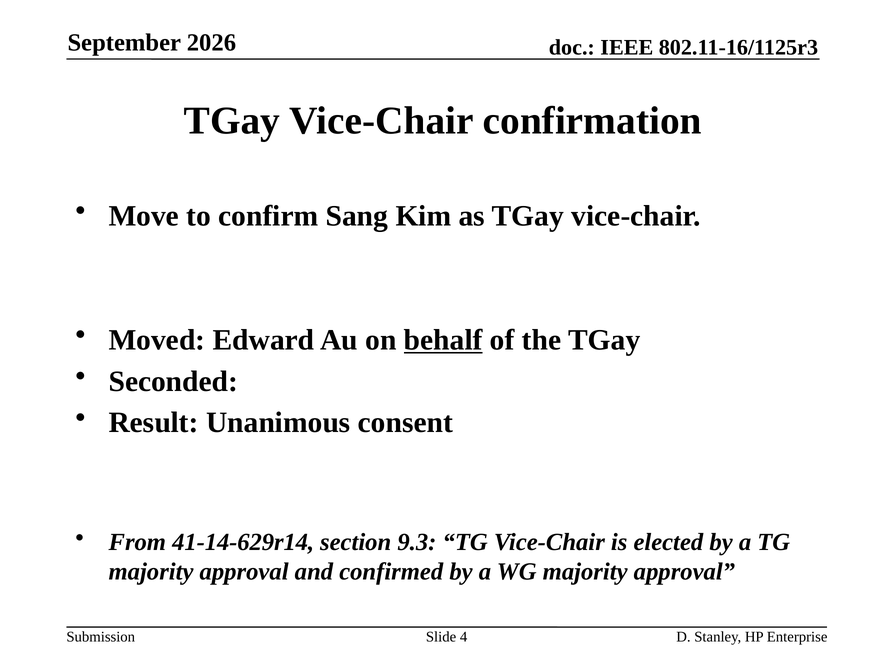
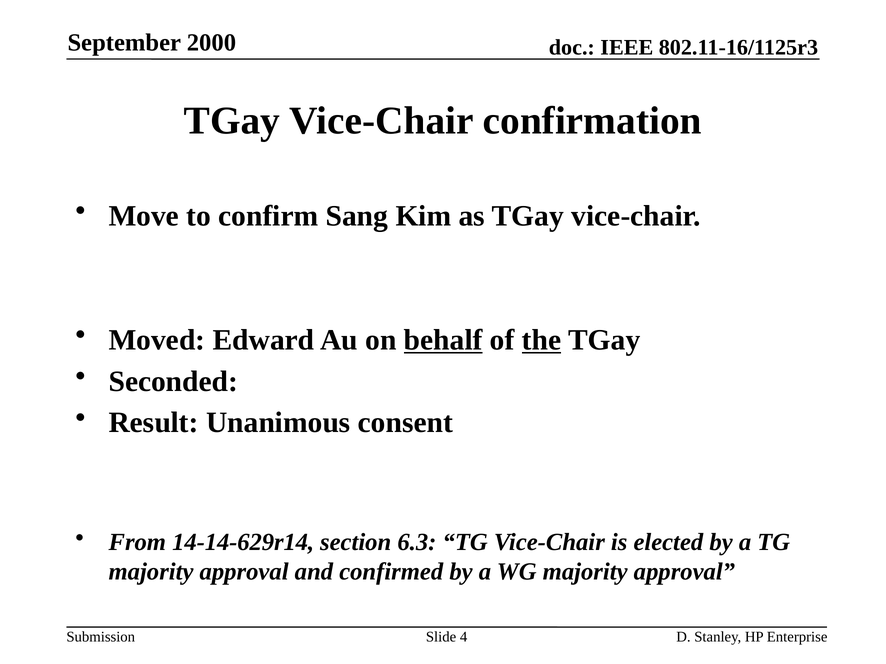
2026: 2026 -> 2000
the underline: none -> present
41-14-629r14: 41-14-629r14 -> 14-14-629r14
9.3: 9.3 -> 6.3
